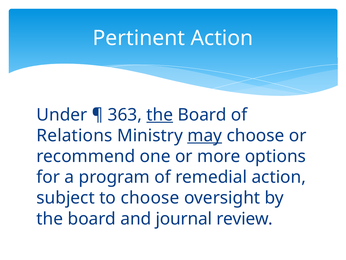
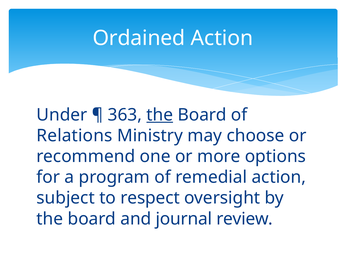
Pertinent: Pertinent -> Ordained
may underline: present -> none
to choose: choose -> respect
